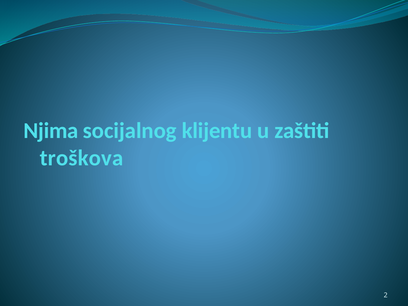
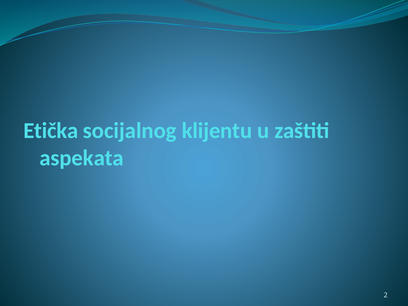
Njima: Njima -> Etička
troškova: troškova -> aspekata
